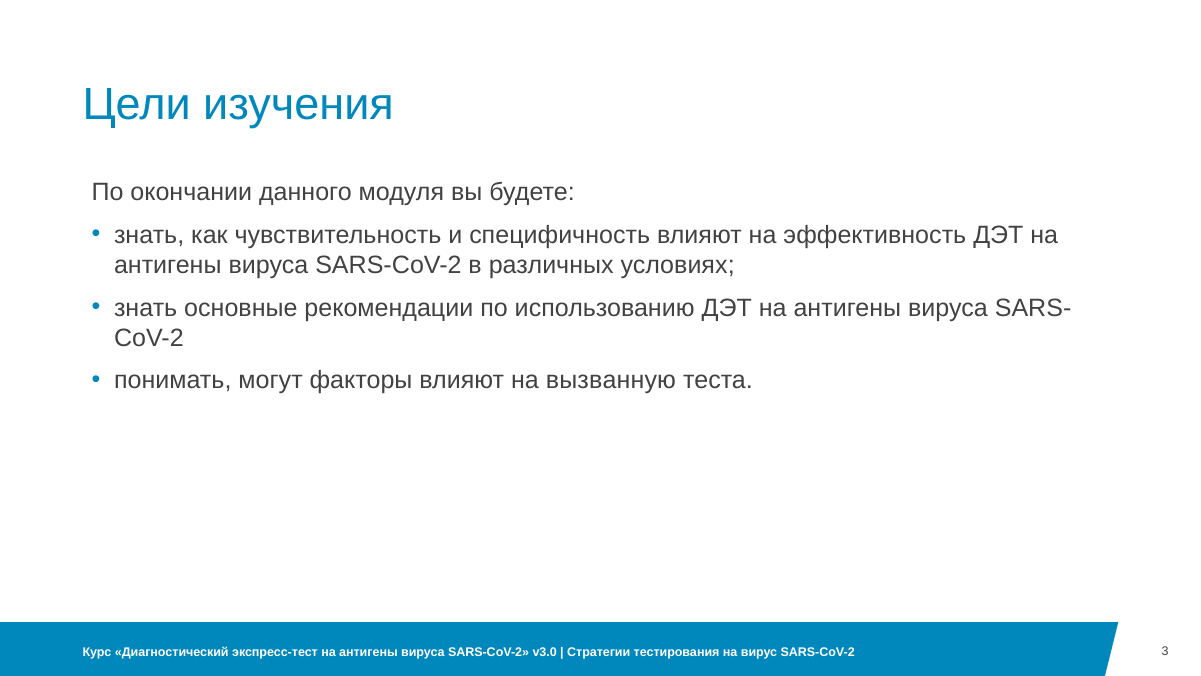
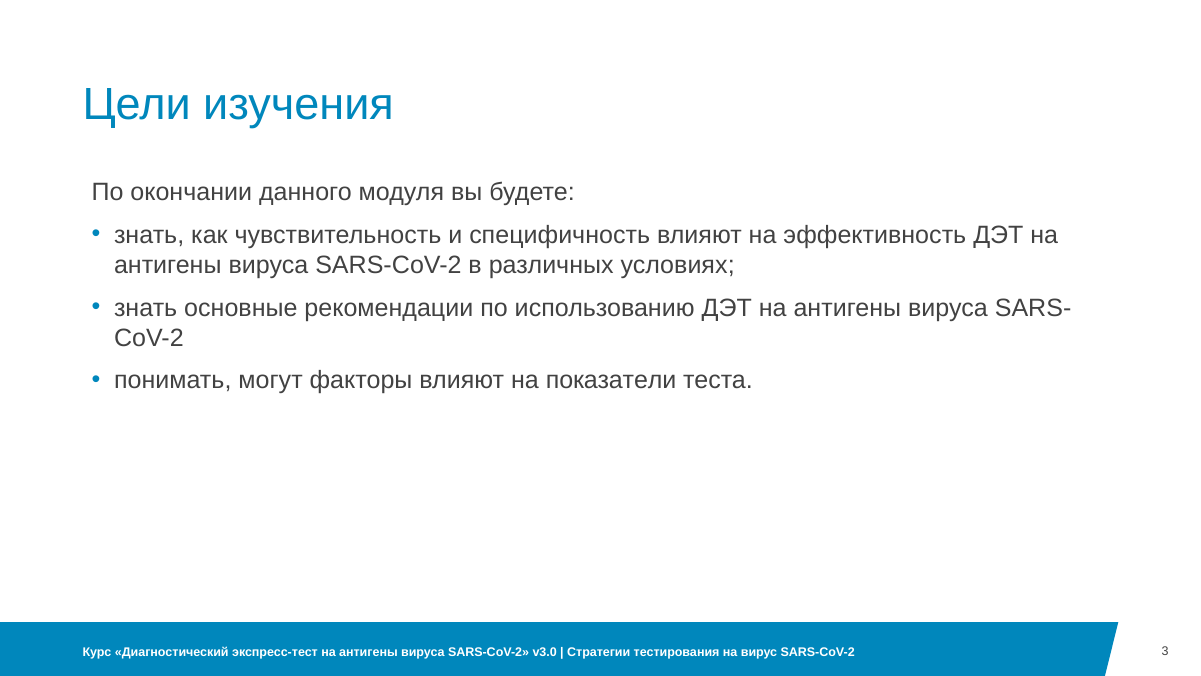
вызванную: вызванную -> показатели
